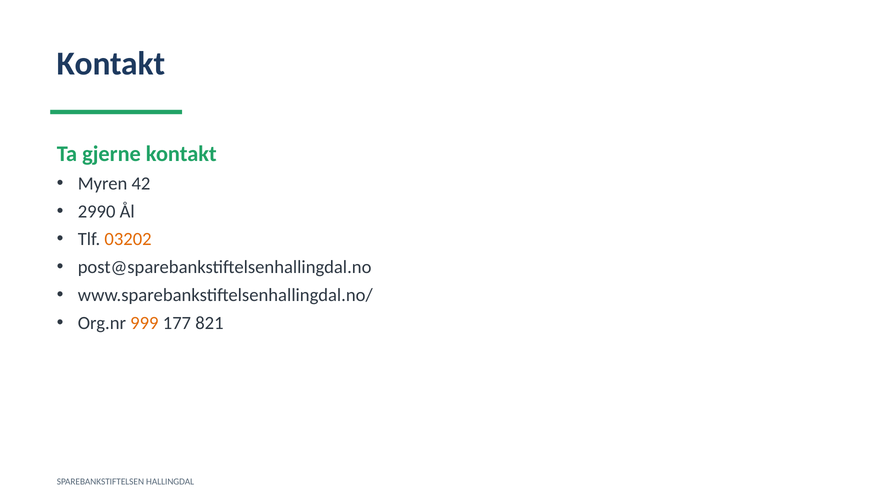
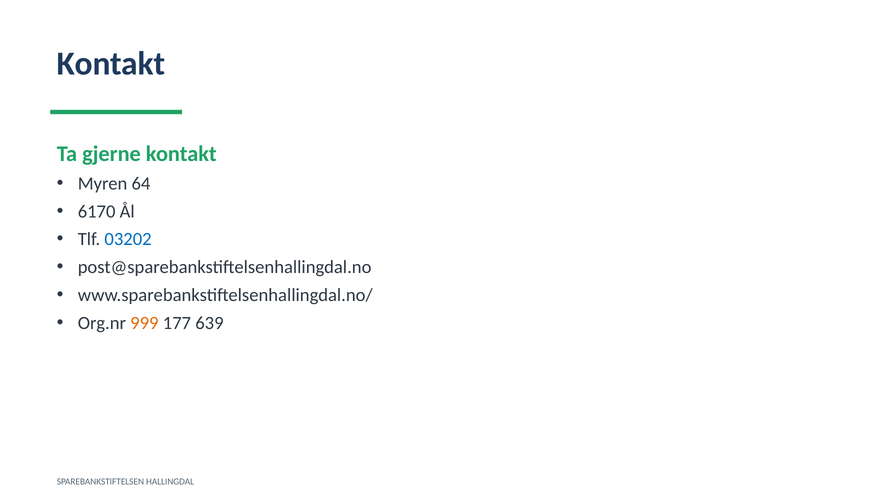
42: 42 -> 64
2990: 2990 -> 6170
03202 colour: orange -> blue
821: 821 -> 639
